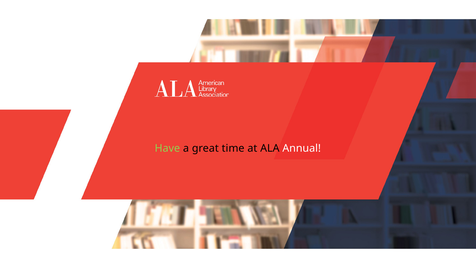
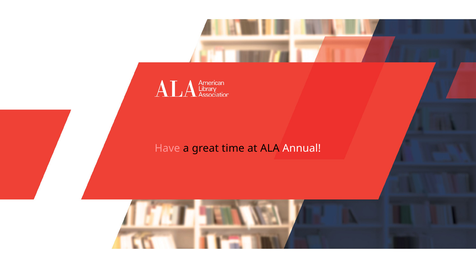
Have colour: light green -> pink
